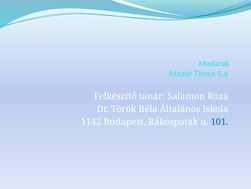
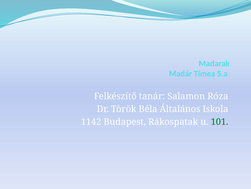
101 colour: blue -> green
